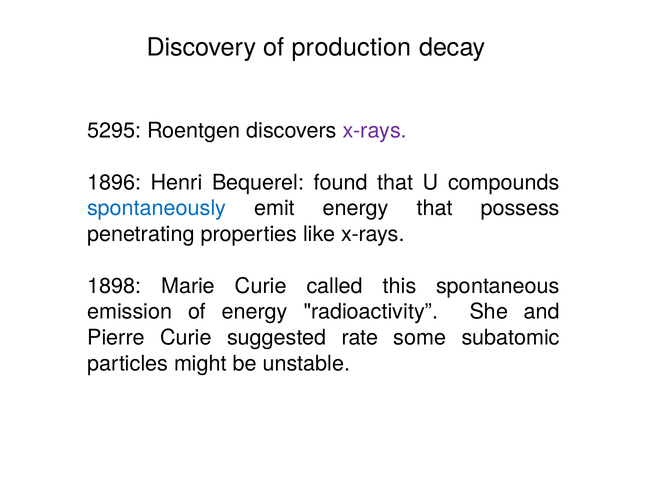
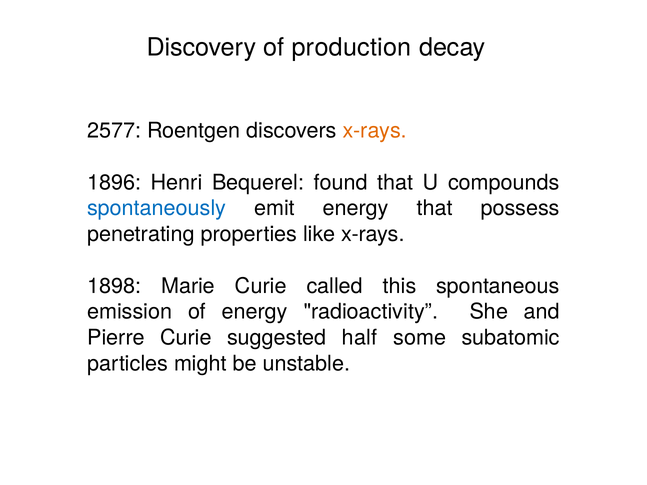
5295: 5295 -> 2577
x-rays at (375, 131) colour: purple -> orange
rate: rate -> half
